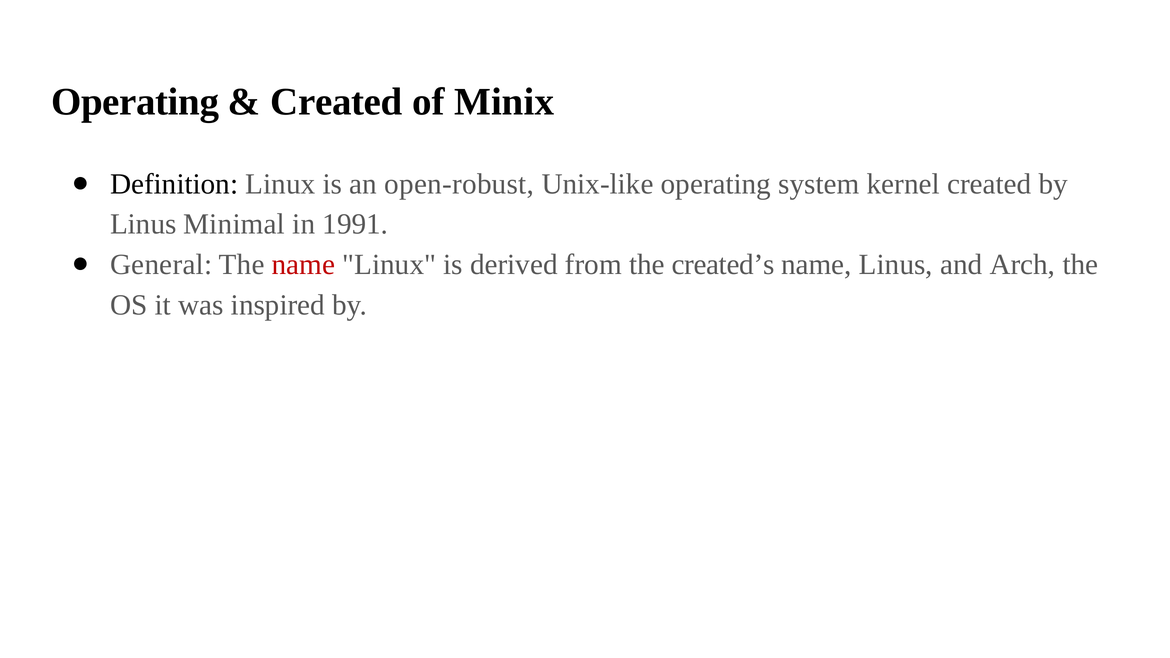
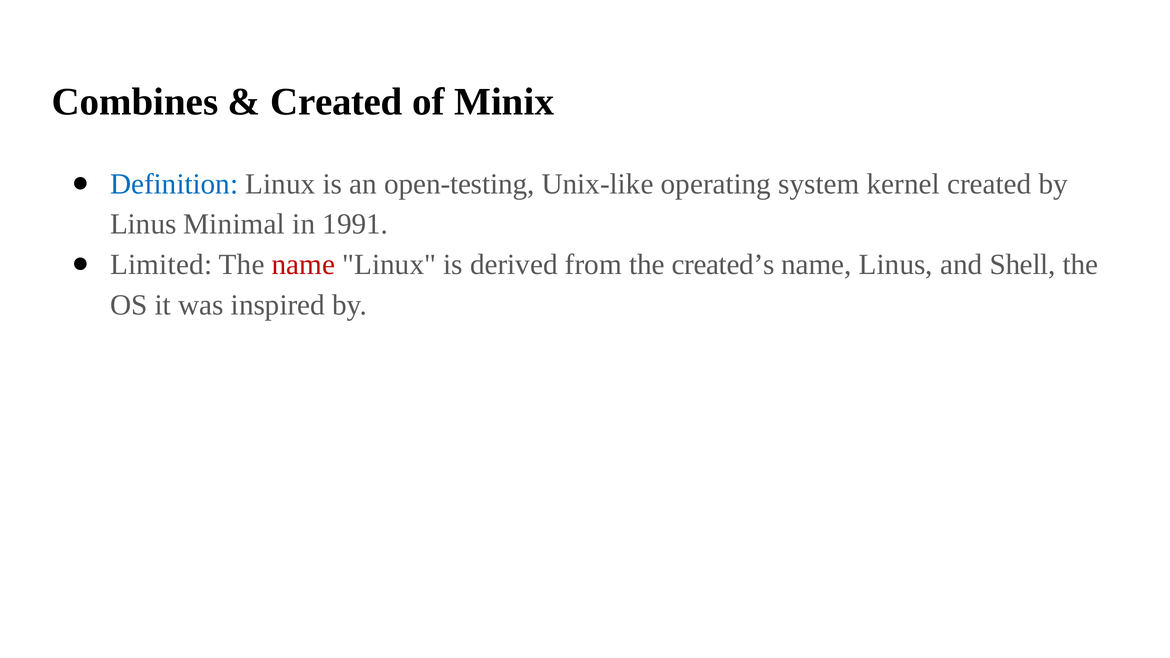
Operating at (135, 102): Operating -> Combines
Definition colour: black -> blue
open-robust: open-robust -> open-testing
General: General -> Limited
Arch: Arch -> Shell
